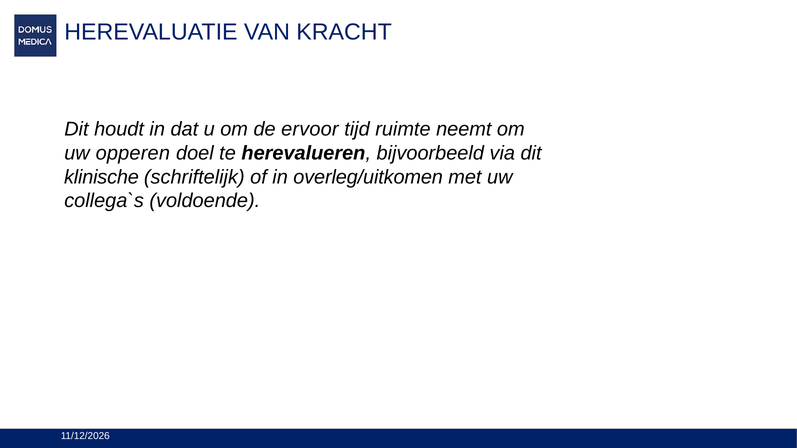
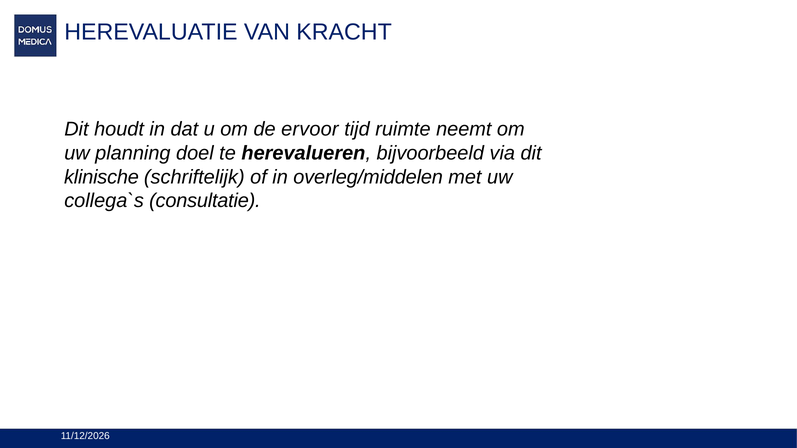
opperen: opperen -> planning
overleg/uitkomen: overleg/uitkomen -> overleg/middelen
voldoende: voldoende -> consultatie
